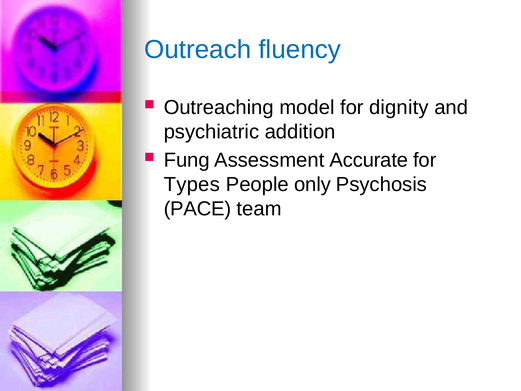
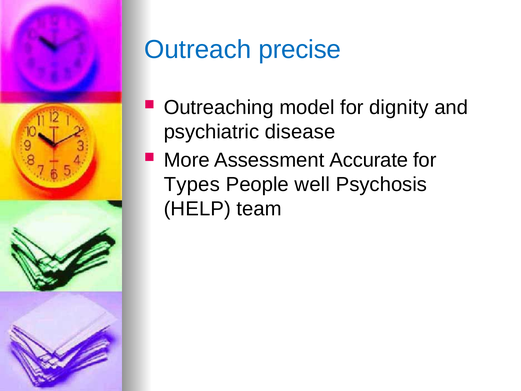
fluency: fluency -> precise
addition: addition -> disease
Fung: Fung -> More
only: only -> well
PACE: PACE -> HELP
